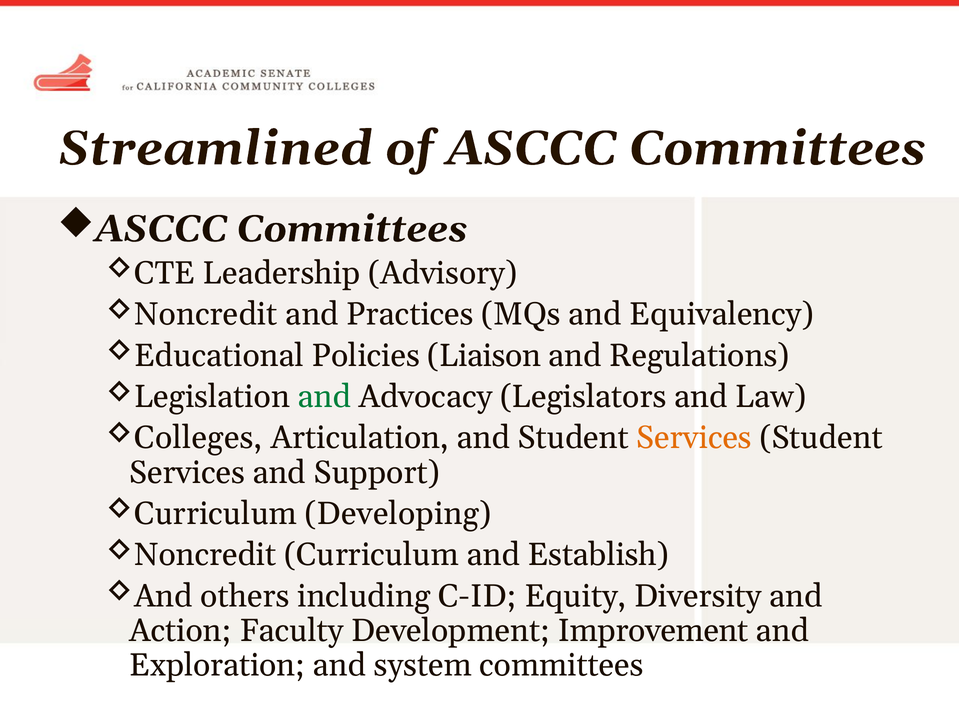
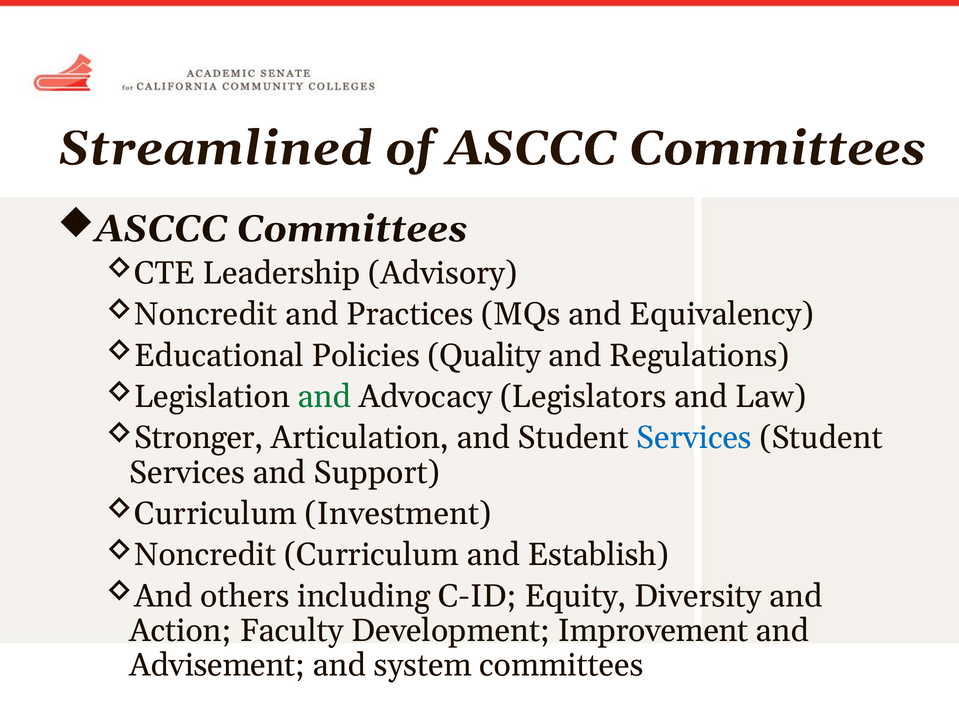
Liaison: Liaison -> Quality
Colleges: Colleges -> Stronger
Services at (694, 437) colour: orange -> blue
Developing: Developing -> Investment
Exploration: Exploration -> Advisement
